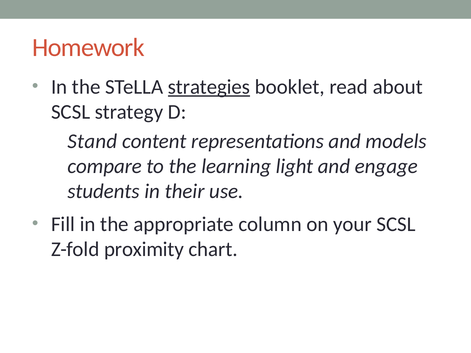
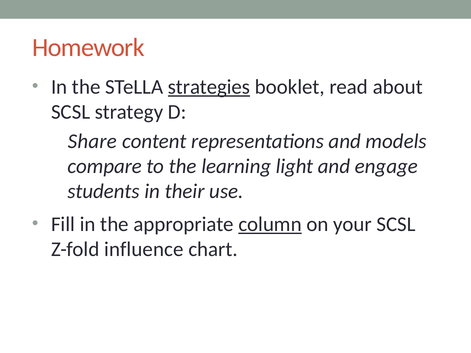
Stand: Stand -> Share
column underline: none -> present
proximity: proximity -> influence
